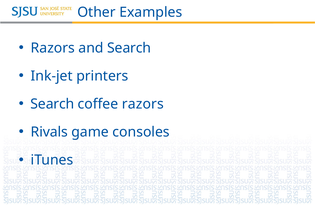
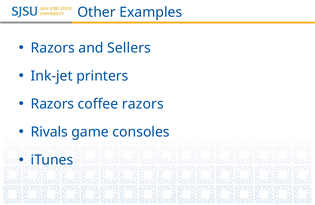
and Search: Search -> Sellers
Search at (52, 104): Search -> Razors
